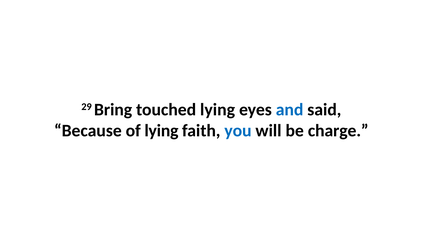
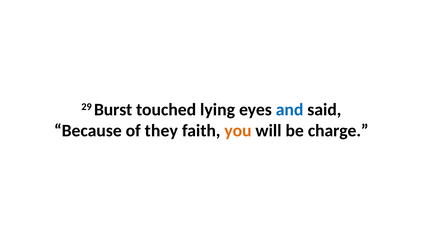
Bring: Bring -> Burst
of lying: lying -> they
you colour: blue -> orange
